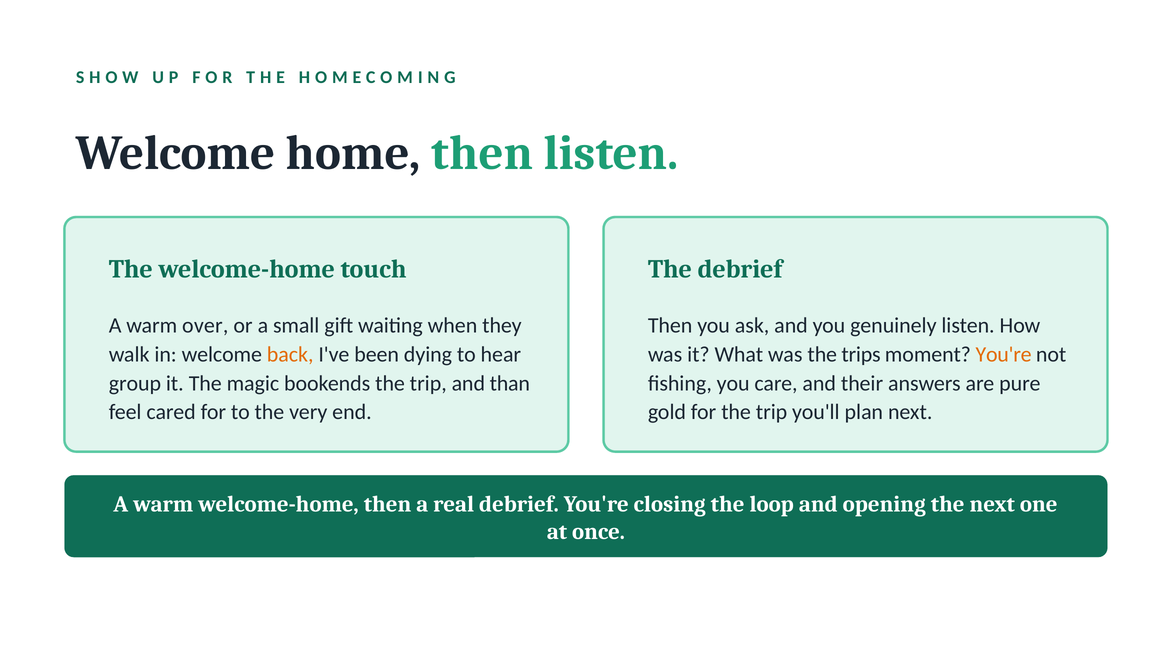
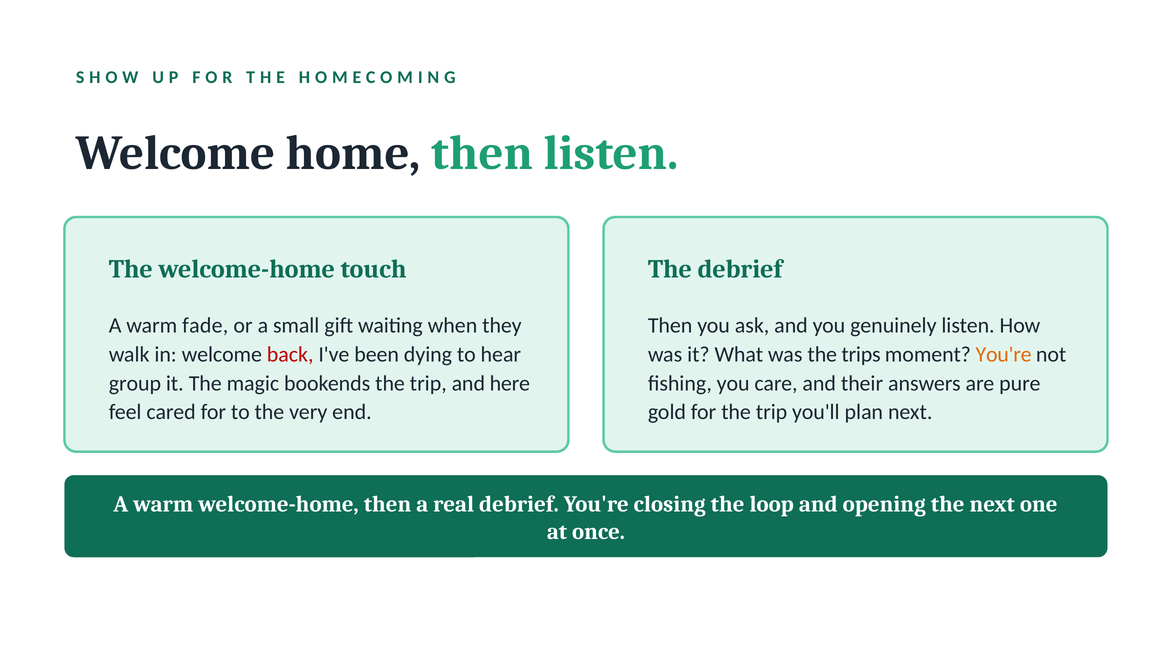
over: over -> fade
back colour: orange -> red
than: than -> here
